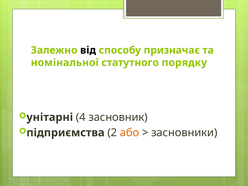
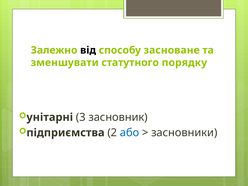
призначає: призначає -> засноване
номінальної: номінальної -> зменшувати
4: 4 -> 3
або colour: orange -> blue
